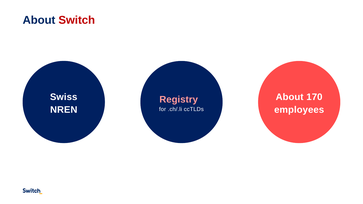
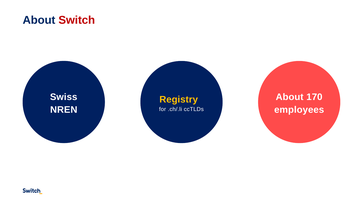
Registry colour: pink -> yellow
